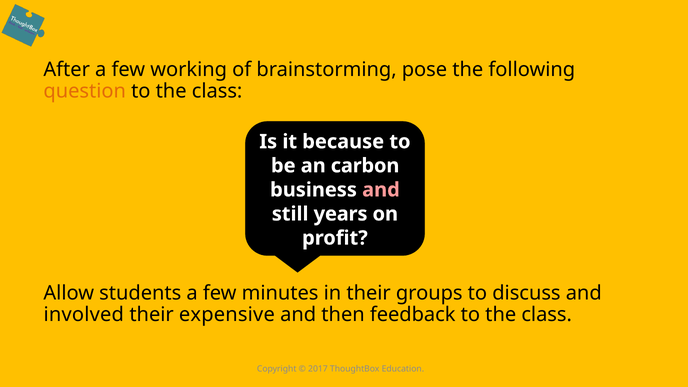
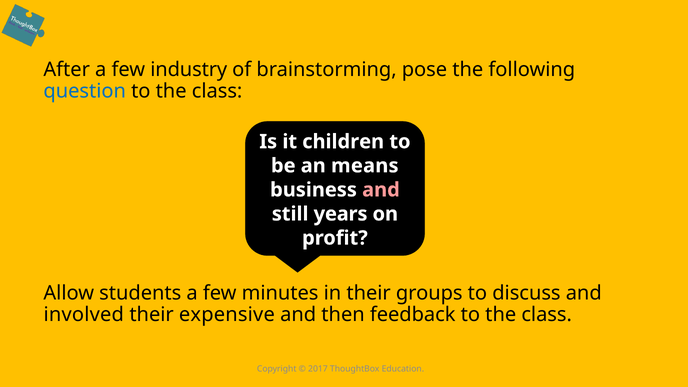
working: working -> industry
question colour: orange -> blue
because: because -> children
carbon: carbon -> means
